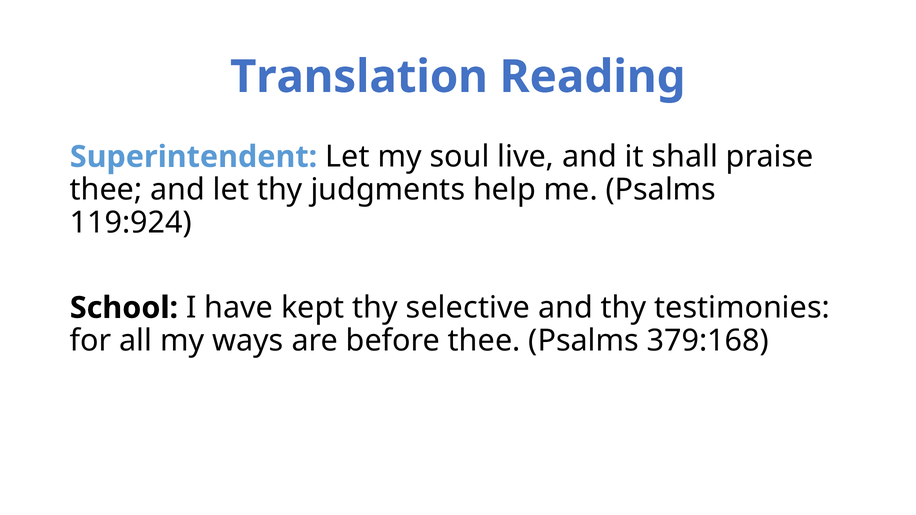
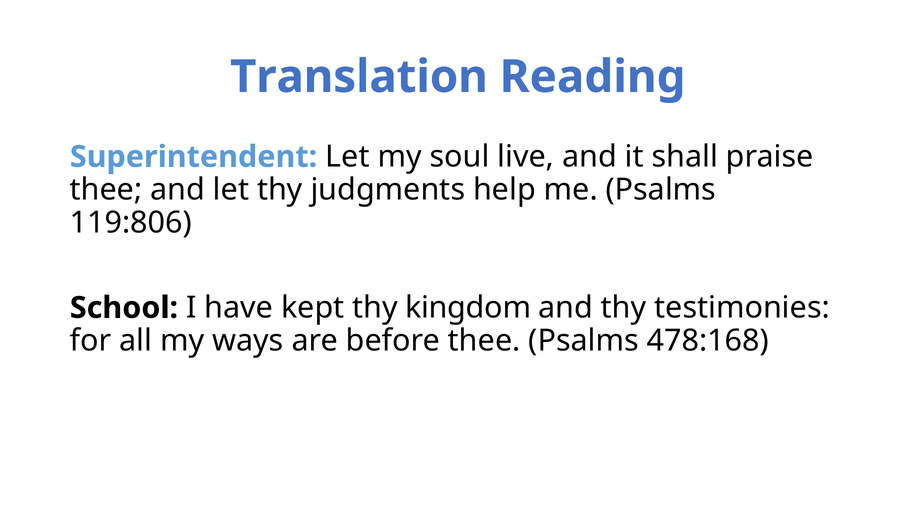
119:924: 119:924 -> 119:806
selective: selective -> kingdom
379:168: 379:168 -> 478:168
